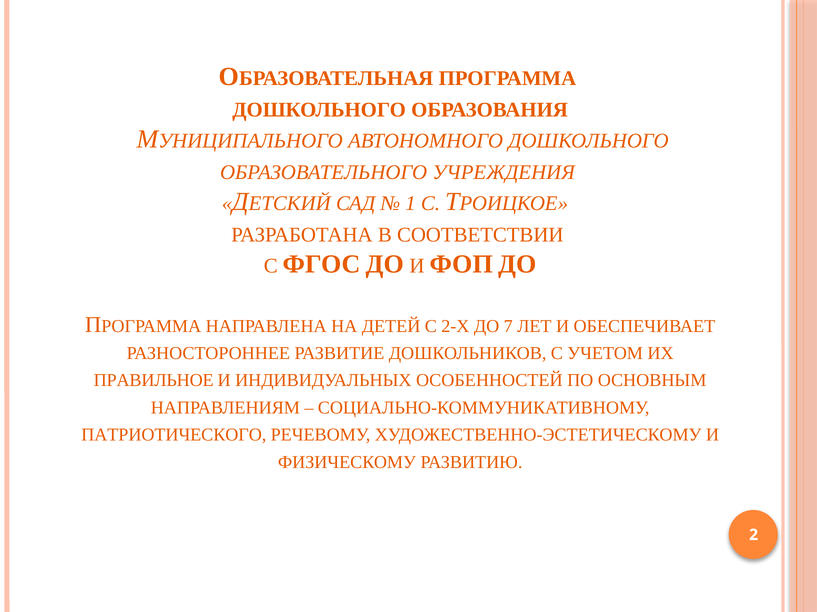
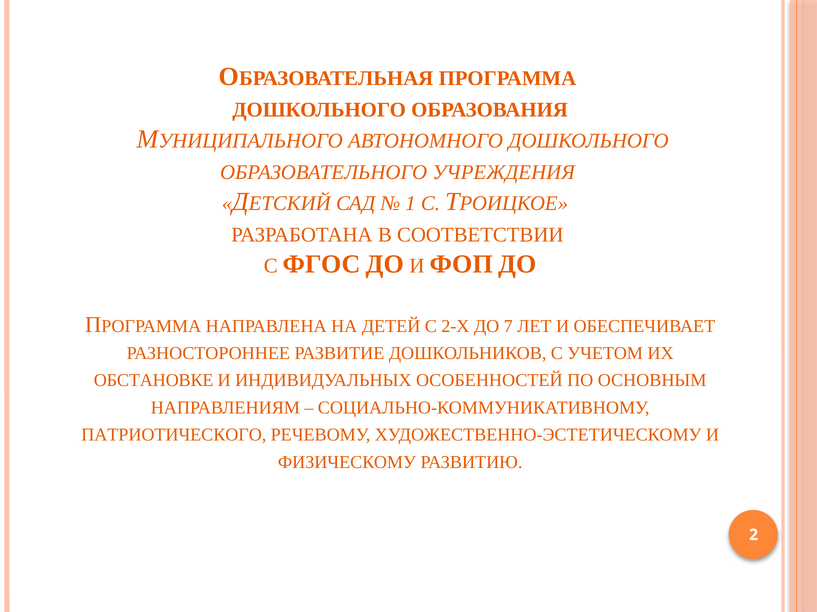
ПРАВИЛЬНОЕ: ПРАВИЛЬНОЕ -> ОБСТАНОВКЕ
